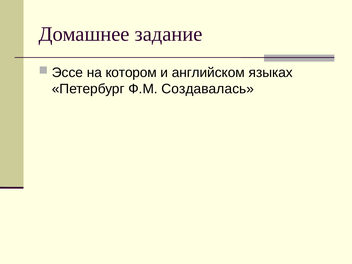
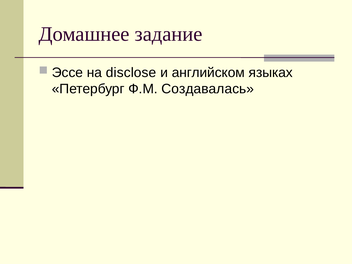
котором: котором -> disclose
